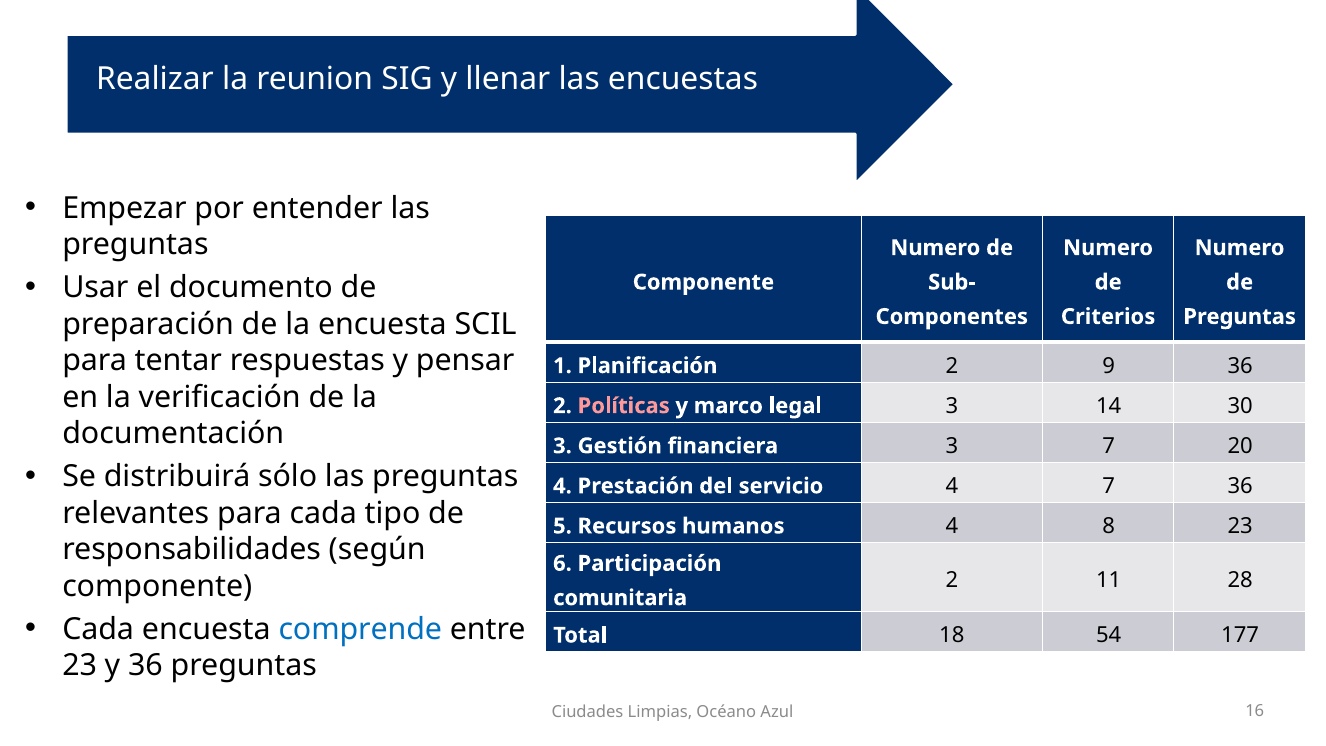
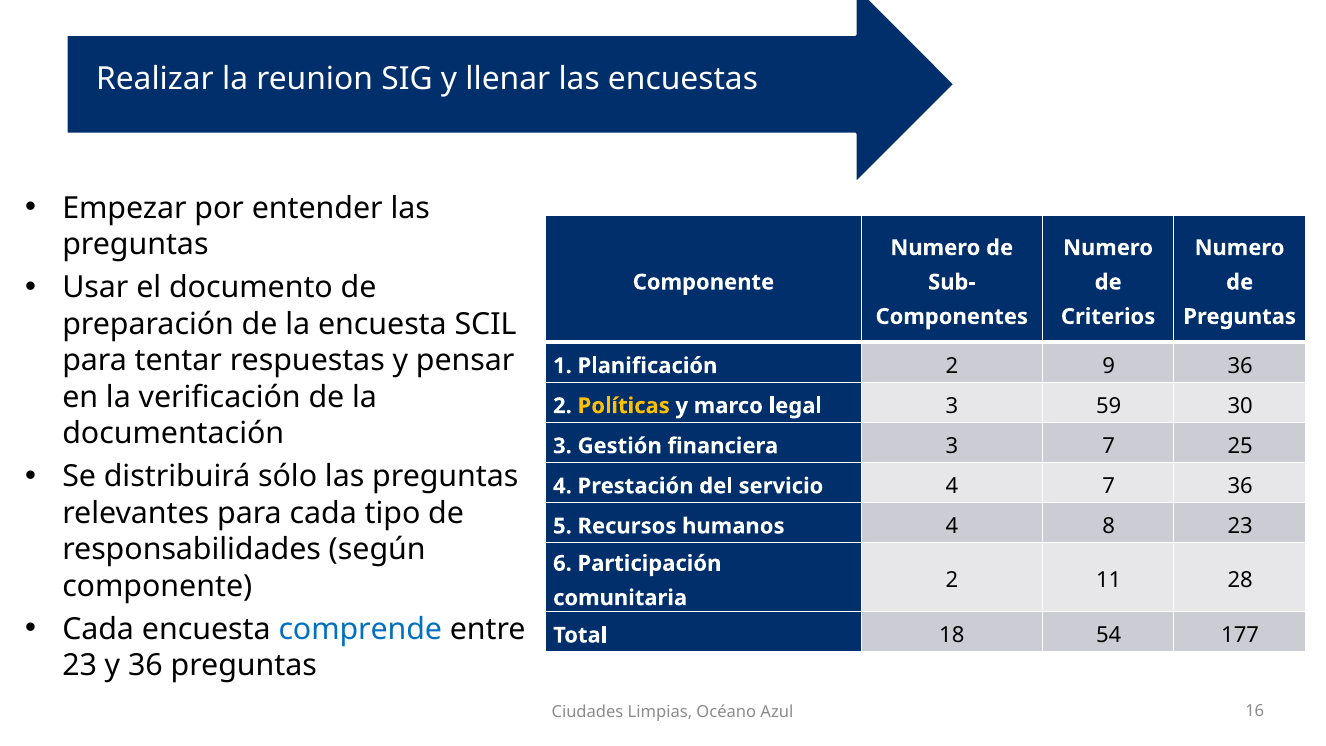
Políticas colour: pink -> yellow
14: 14 -> 59
20: 20 -> 25
